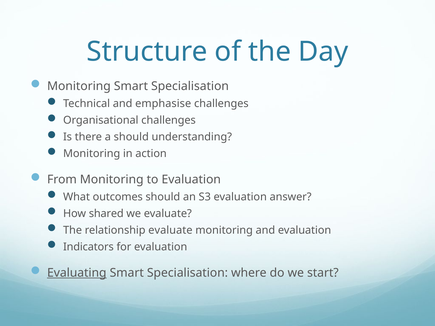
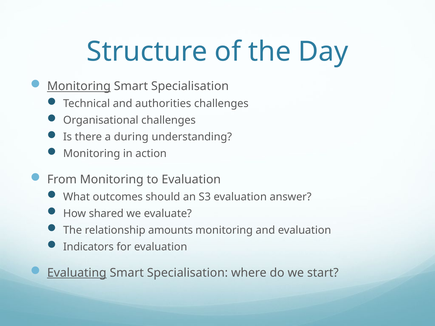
Monitoring at (79, 86) underline: none -> present
emphasise: emphasise -> authorities
a should: should -> during
relationship evaluate: evaluate -> amounts
